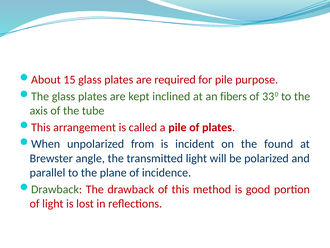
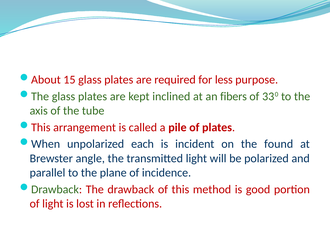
for pile: pile -> less
from: from -> each
